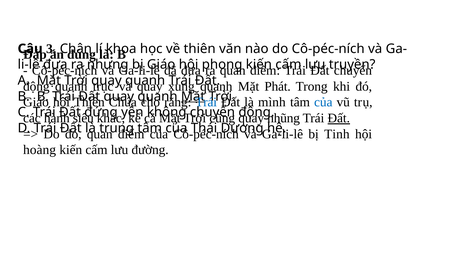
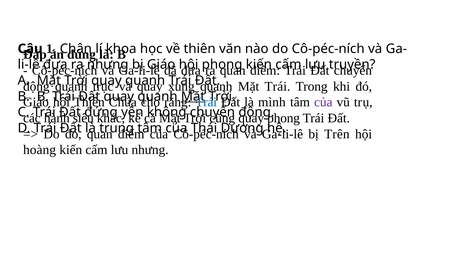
3: 3 -> 1
Mặt Phát: Phát -> Trái
của at (323, 102) colour: blue -> purple
nhũng at (284, 118): nhũng -> phong
Đất at (339, 118) underline: present -> none
Tinh: Tinh -> Trên
lưu đường: đường -> nhưng
